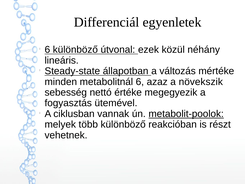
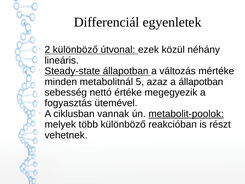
6 at (47, 50): 6 -> 2
metabolitnál 6: 6 -> 5
a növekszik: növekszik -> állapotban
